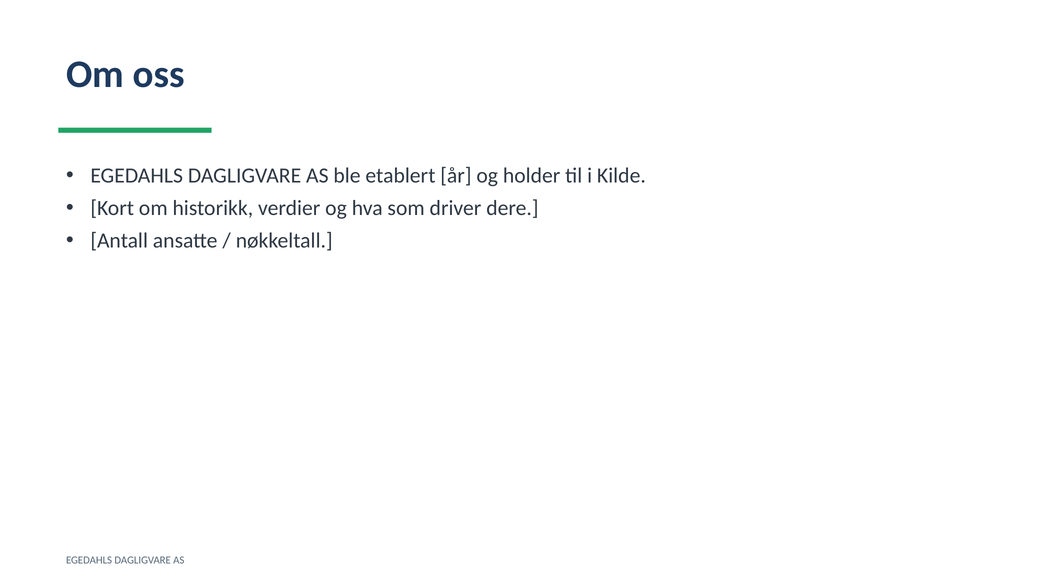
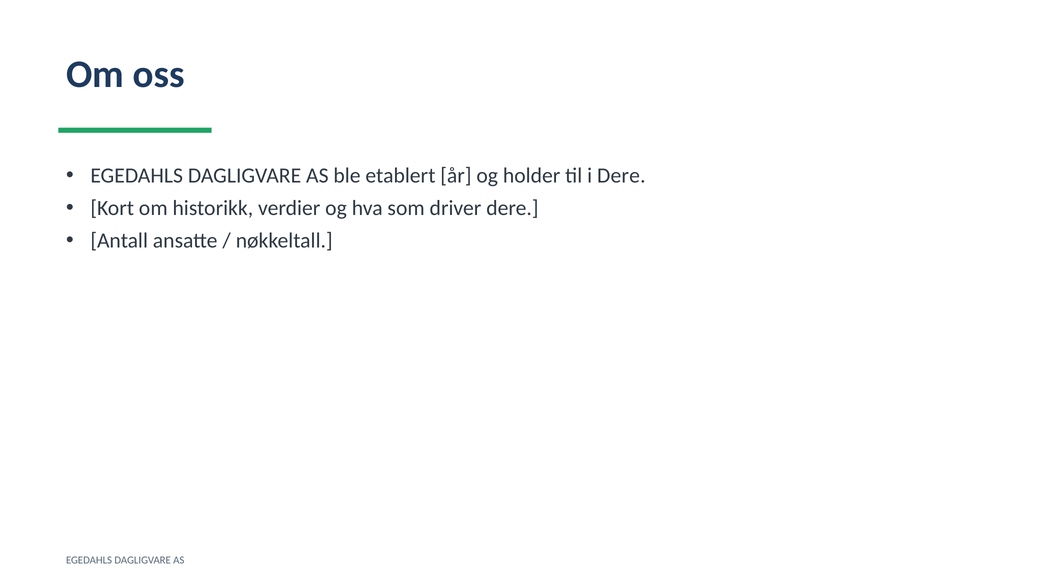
i Kilde: Kilde -> Dere
